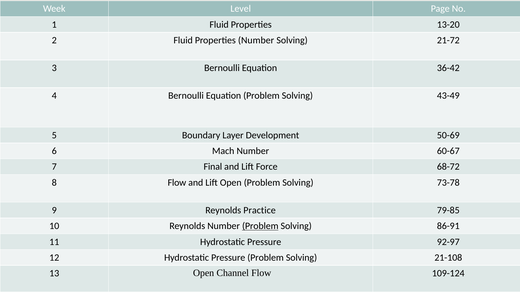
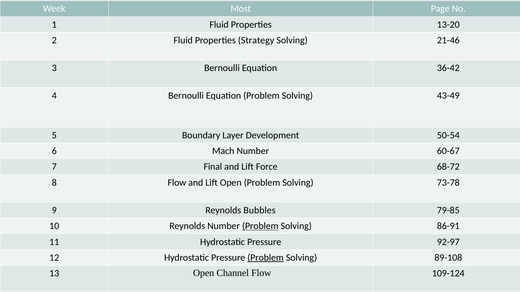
Week Level: Level -> Most
Properties Number: Number -> Strategy
21-72: 21-72 -> 21-46
50-69: 50-69 -> 50-54
Practice: Practice -> Bubbles
Problem at (266, 258) underline: none -> present
21-108: 21-108 -> 89-108
